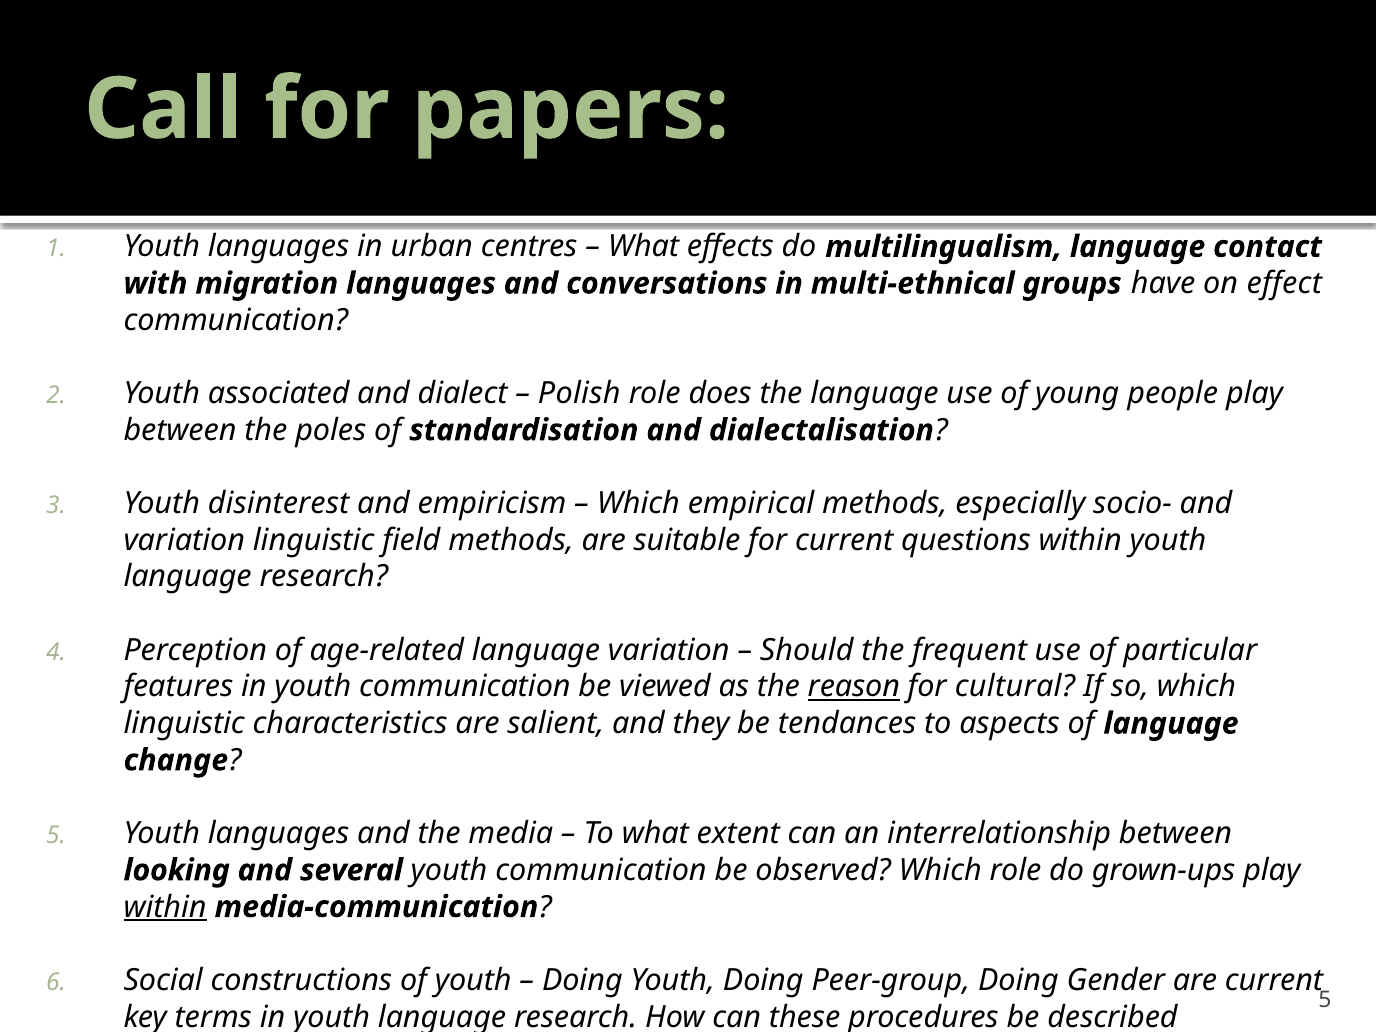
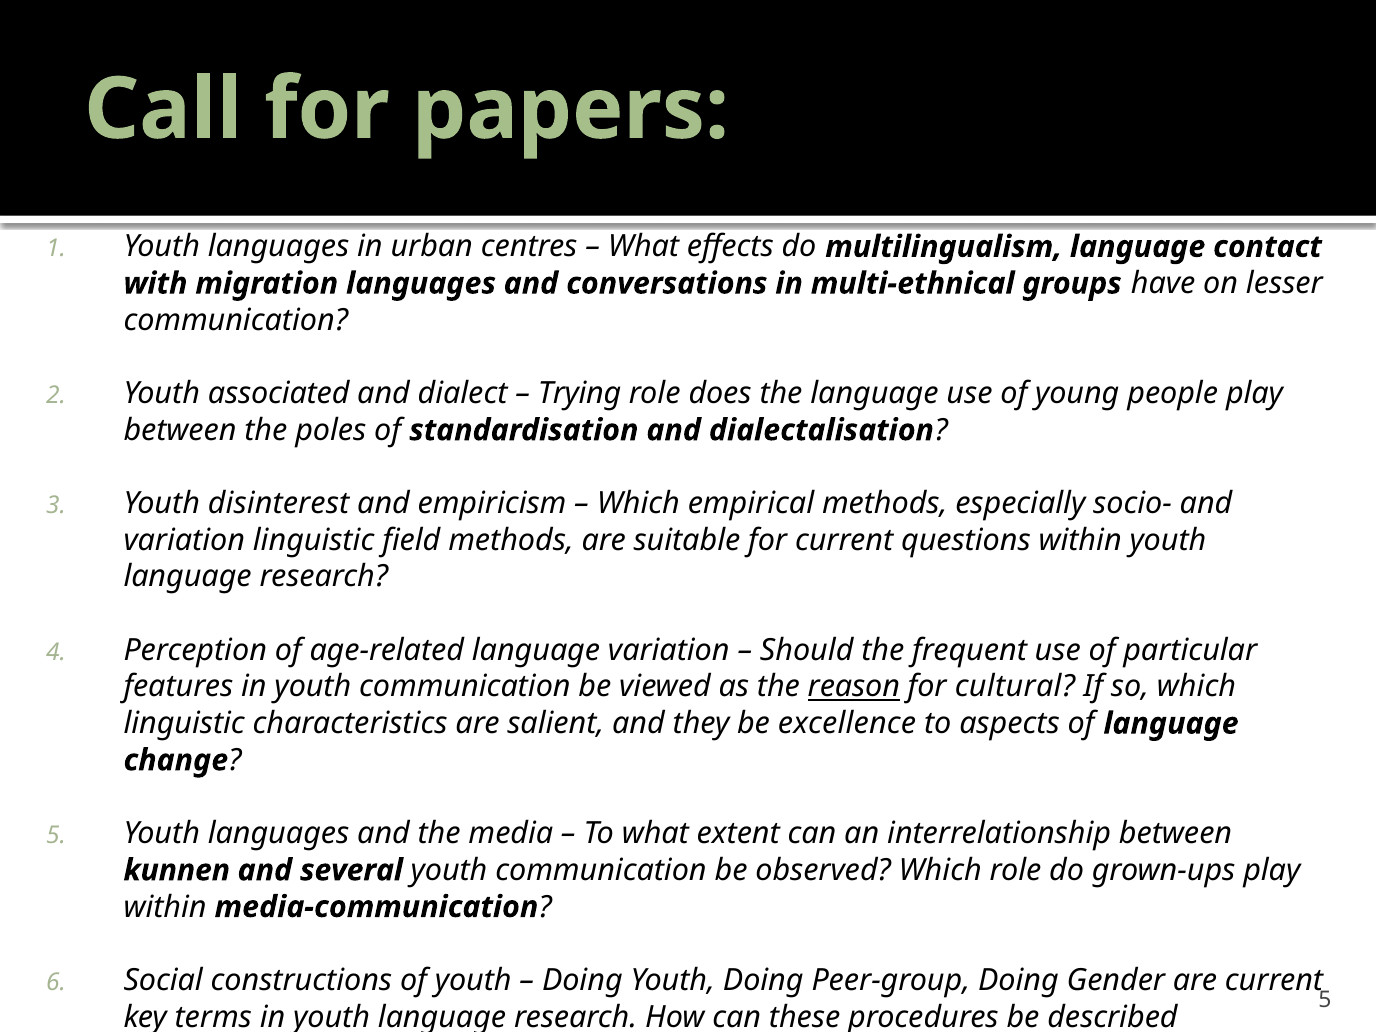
effect: effect -> lesser
Polish: Polish -> Trying
tendances: tendances -> excellence
looking: looking -> kunnen
within at (165, 907) underline: present -> none
